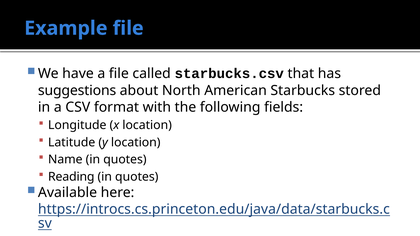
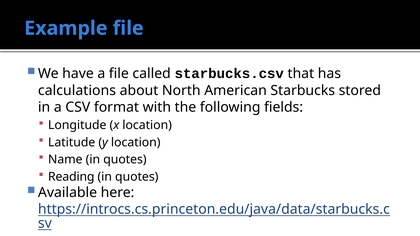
suggestions: suggestions -> calculations
